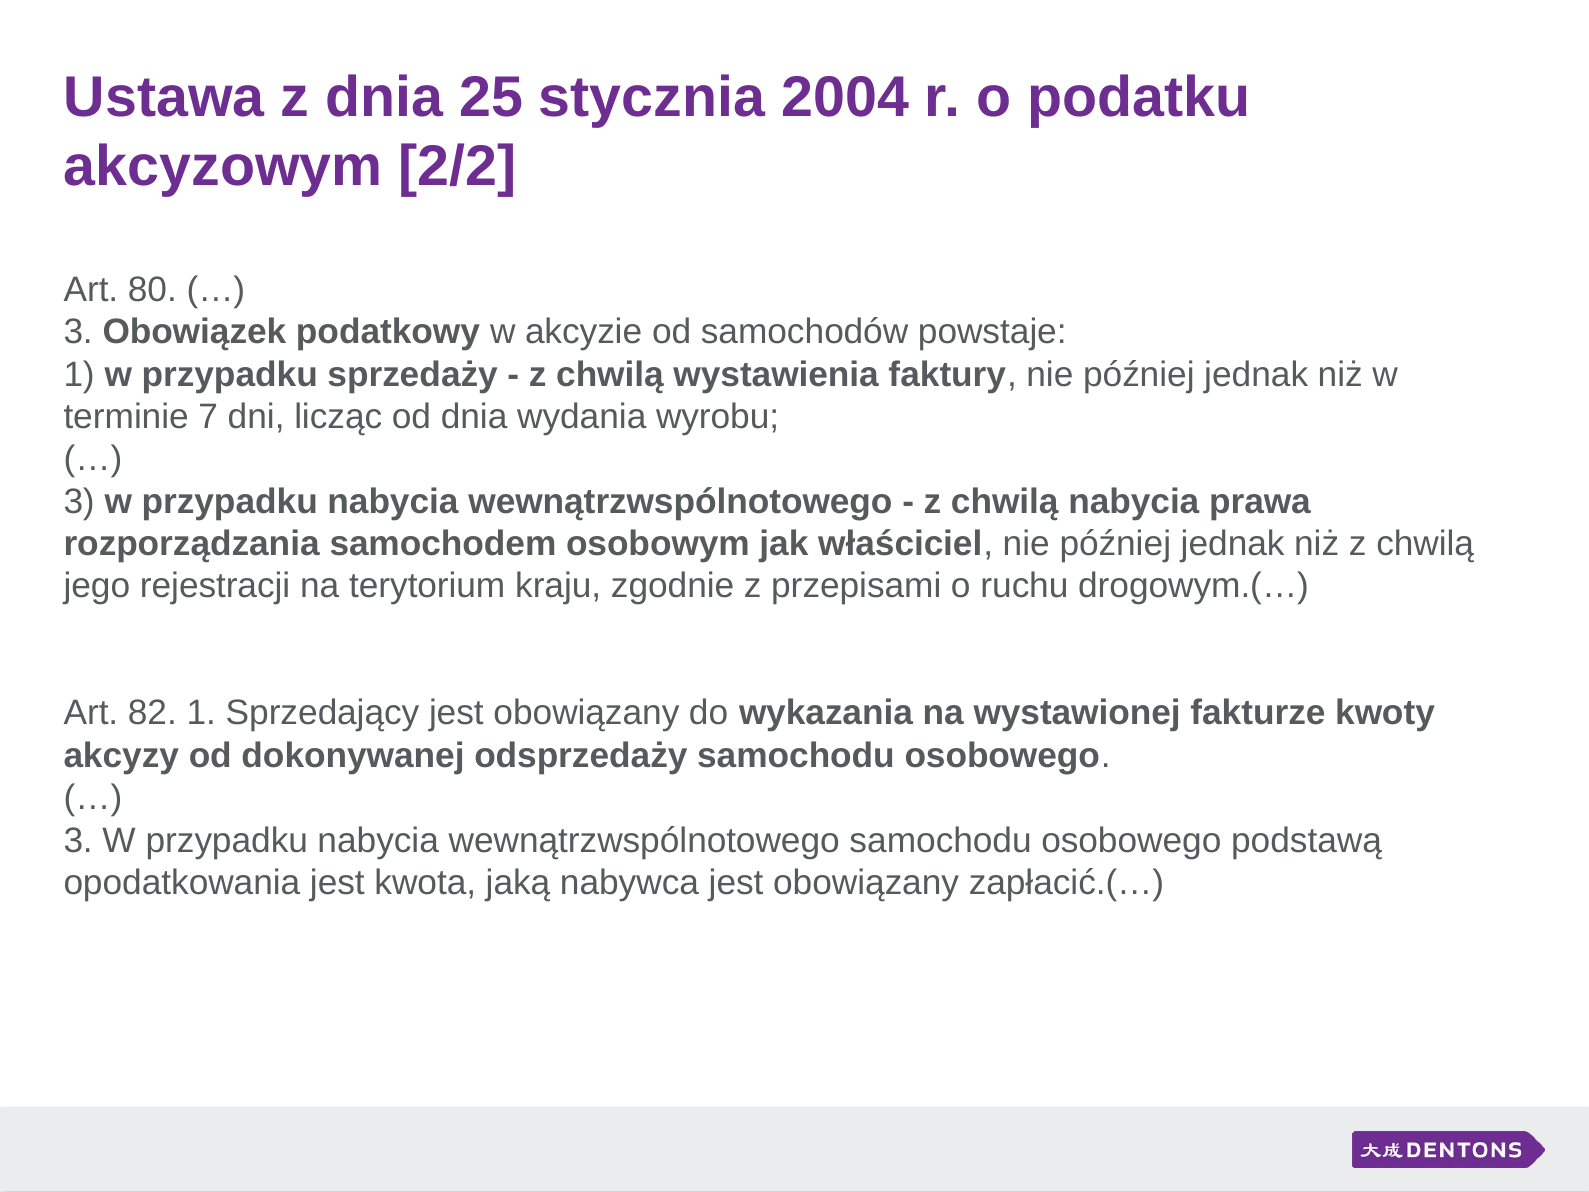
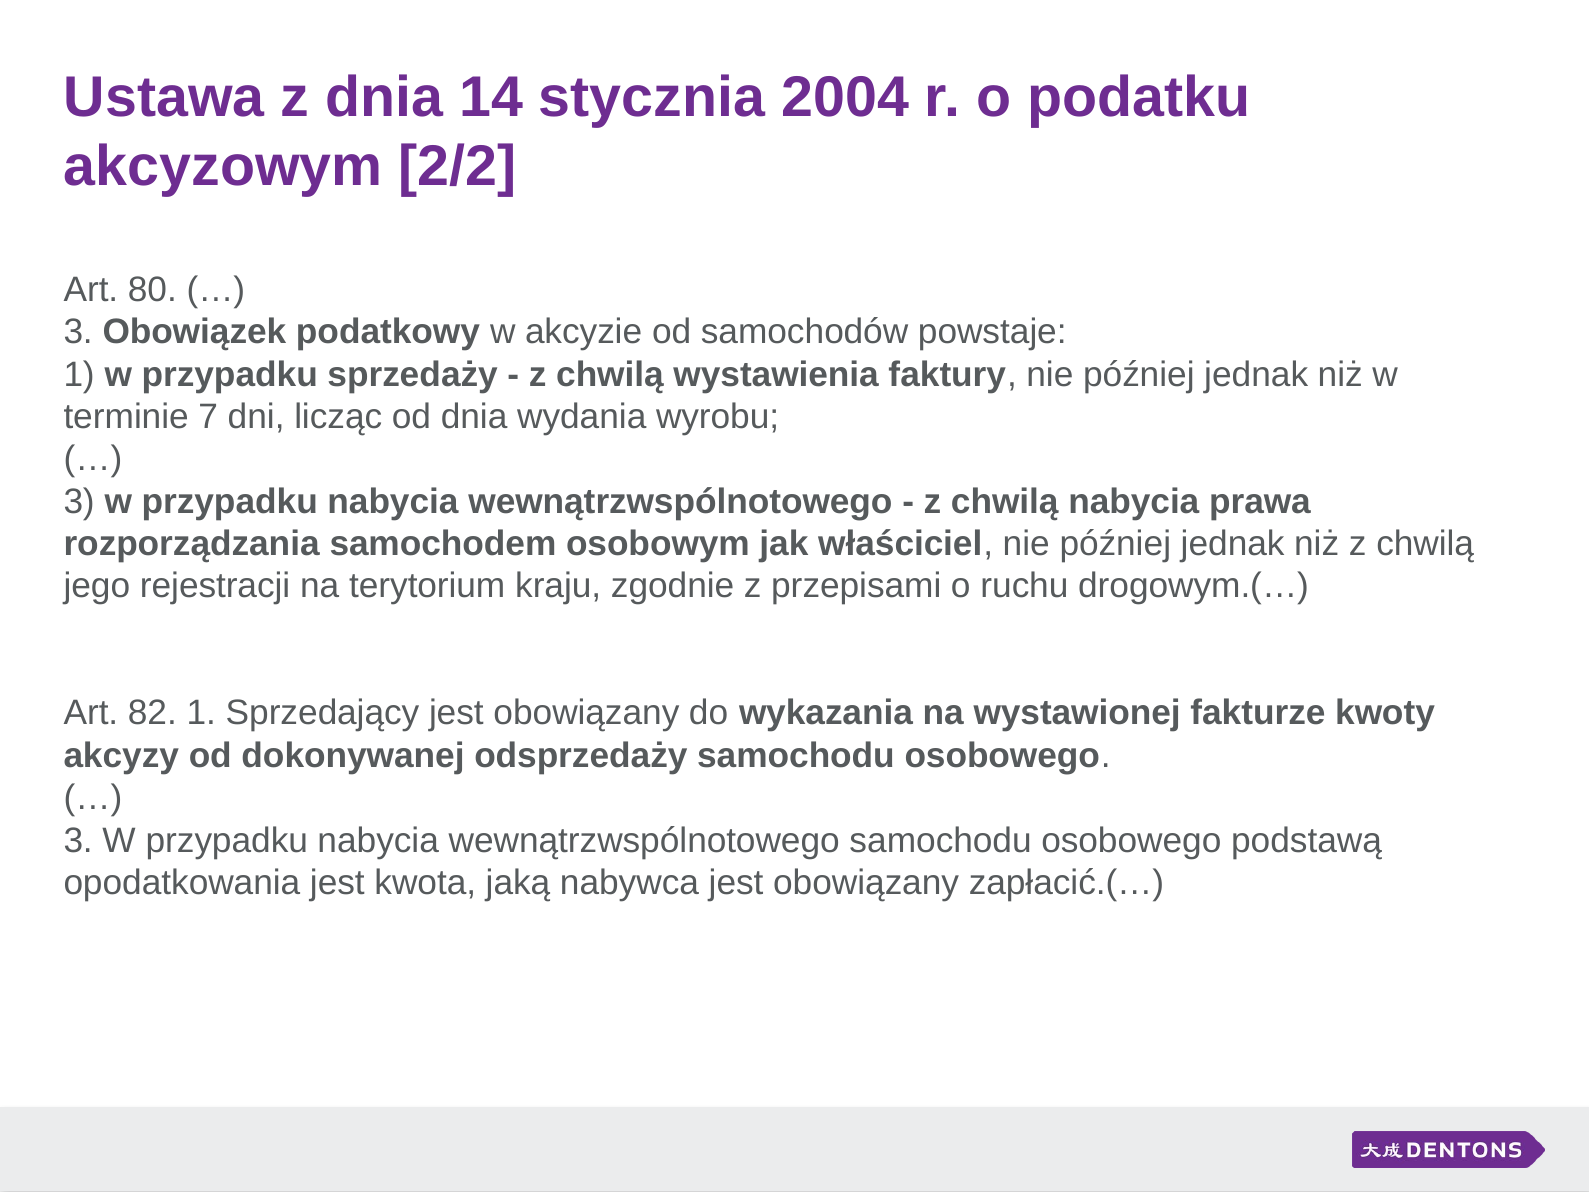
25: 25 -> 14
